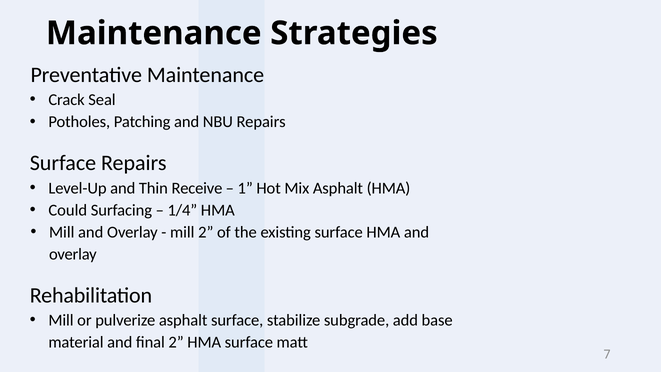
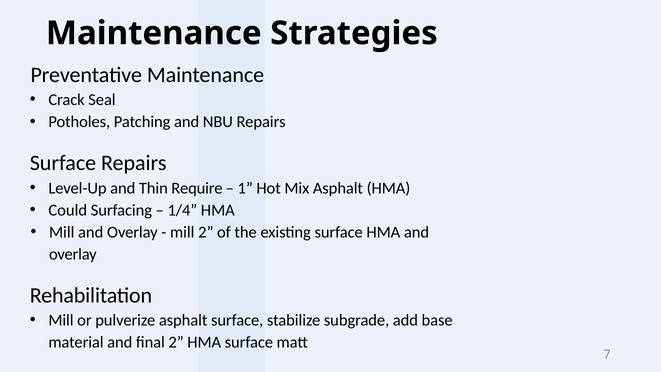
Receive: Receive -> Require
